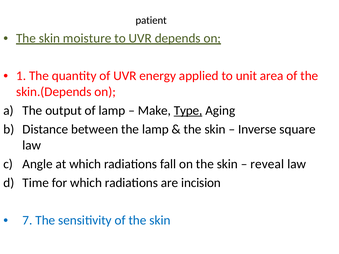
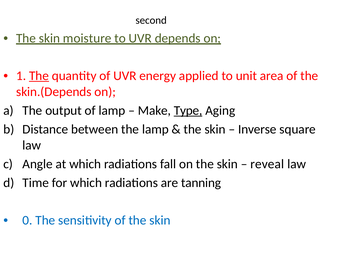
patient: patient -> second
The at (39, 76) underline: none -> present
incision: incision -> tanning
7: 7 -> 0
